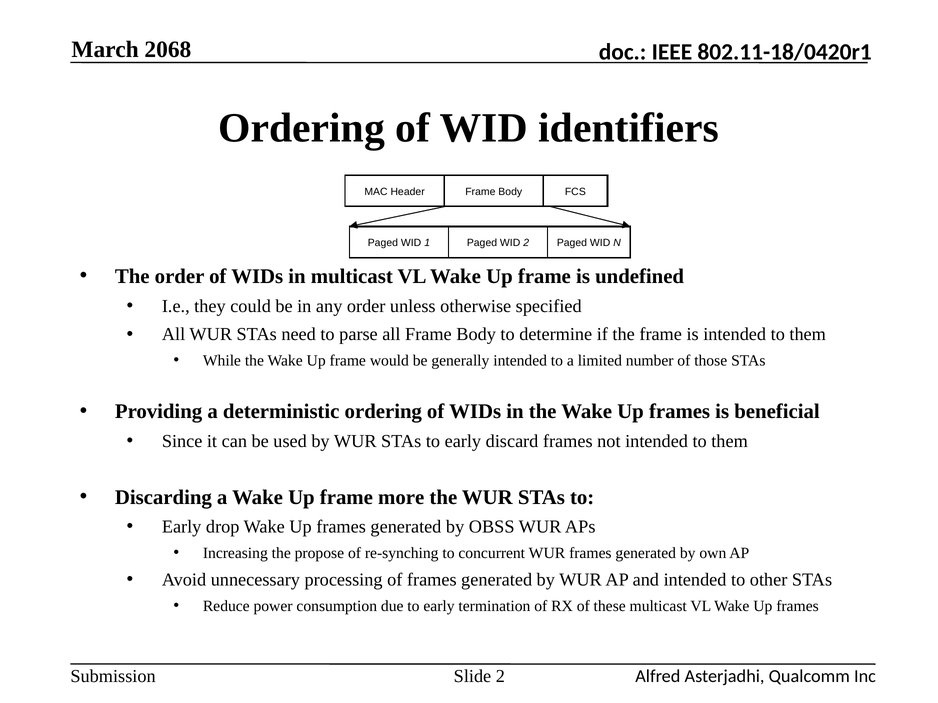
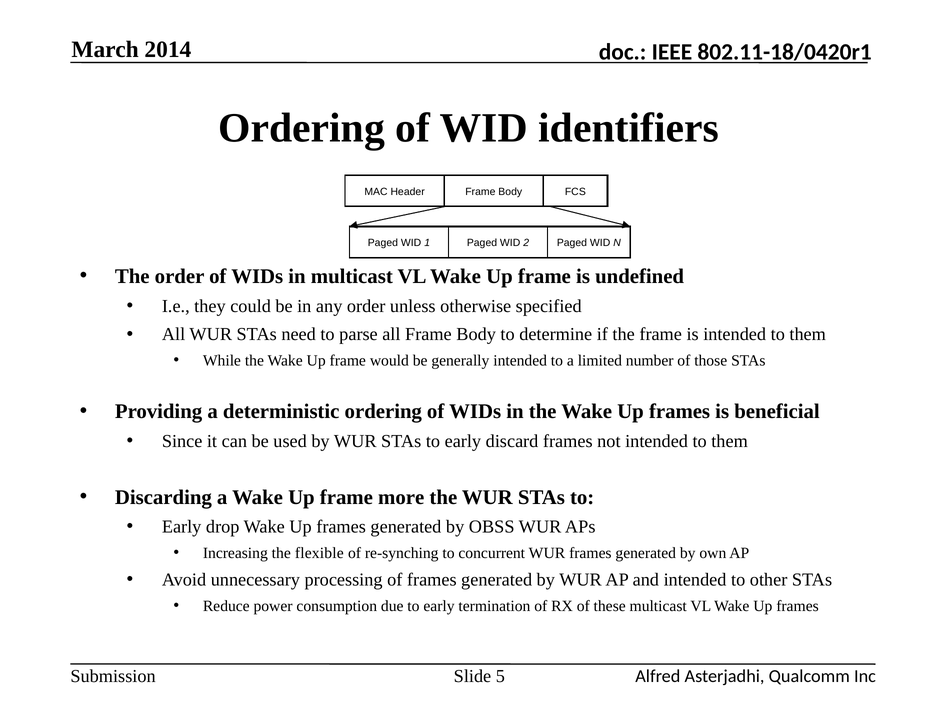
2068: 2068 -> 2014
propose: propose -> flexible
Slide 2: 2 -> 5
